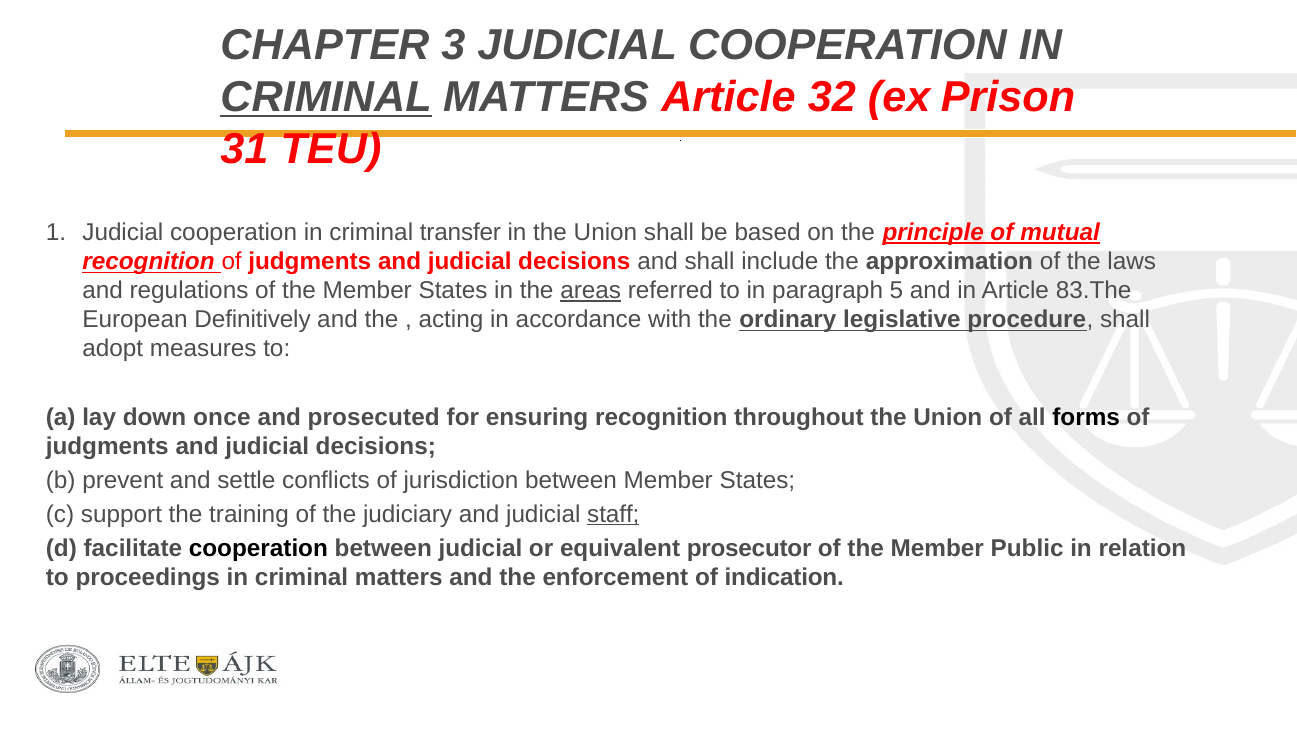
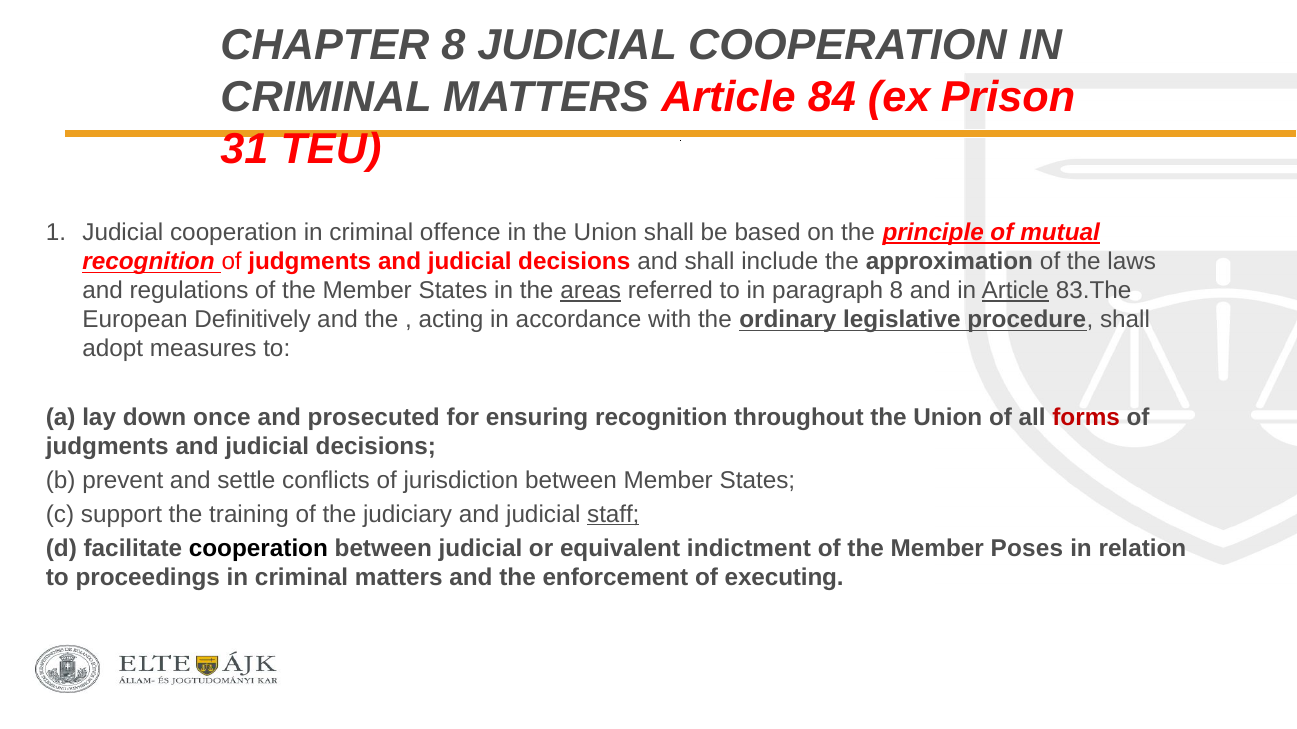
CHAPTER 3: 3 -> 8
CRIMINAL at (326, 97) underline: present -> none
32: 32 -> 84
transfer: transfer -> offence
paragraph 5: 5 -> 8
Article at (1015, 291) underline: none -> present
forms colour: black -> red
prosecutor: prosecutor -> indictment
Public: Public -> Poses
indication: indication -> executing
